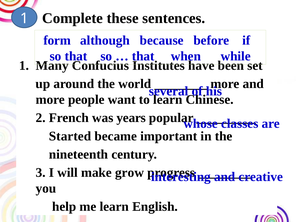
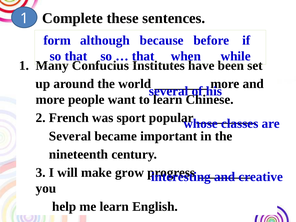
years: years -> sport
Started at (70, 136): Started -> Several
